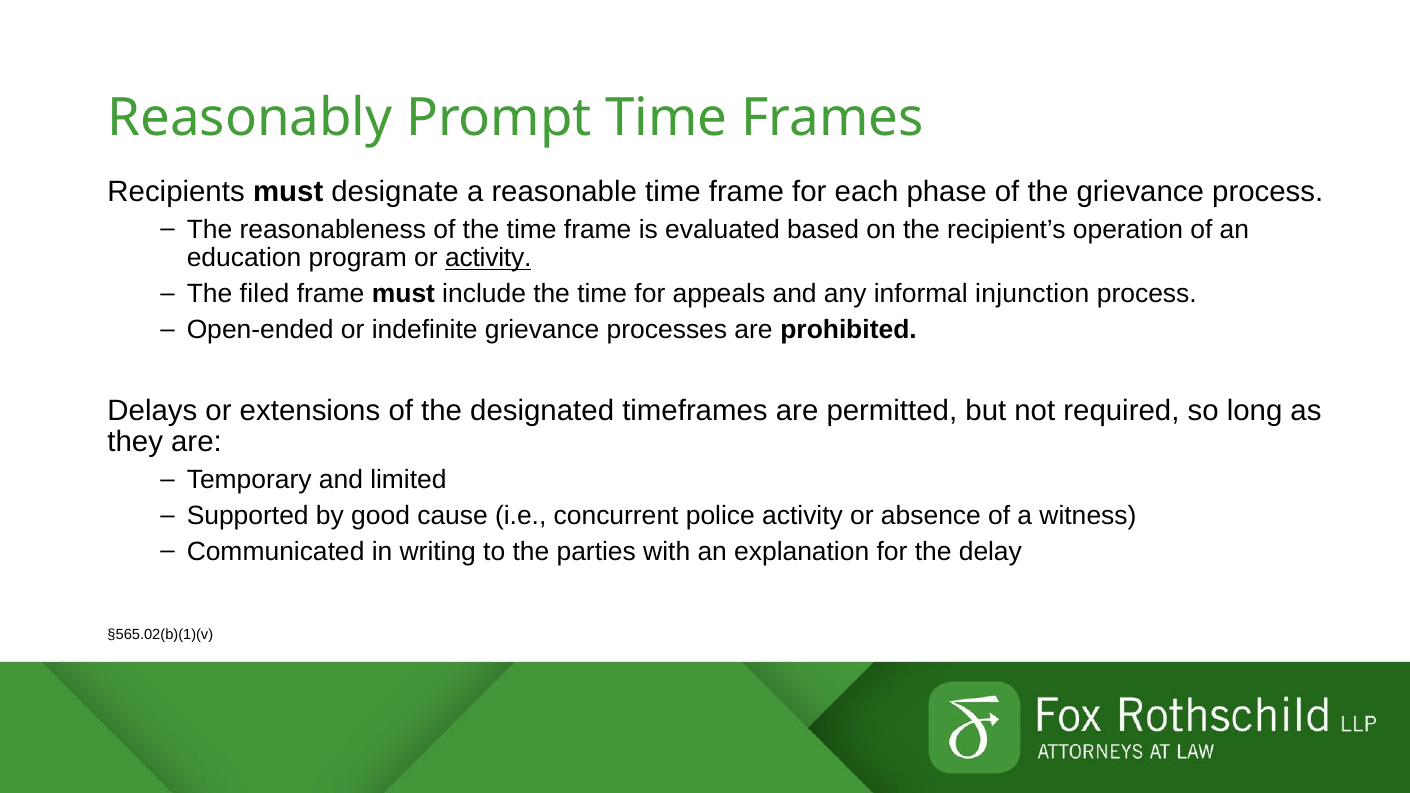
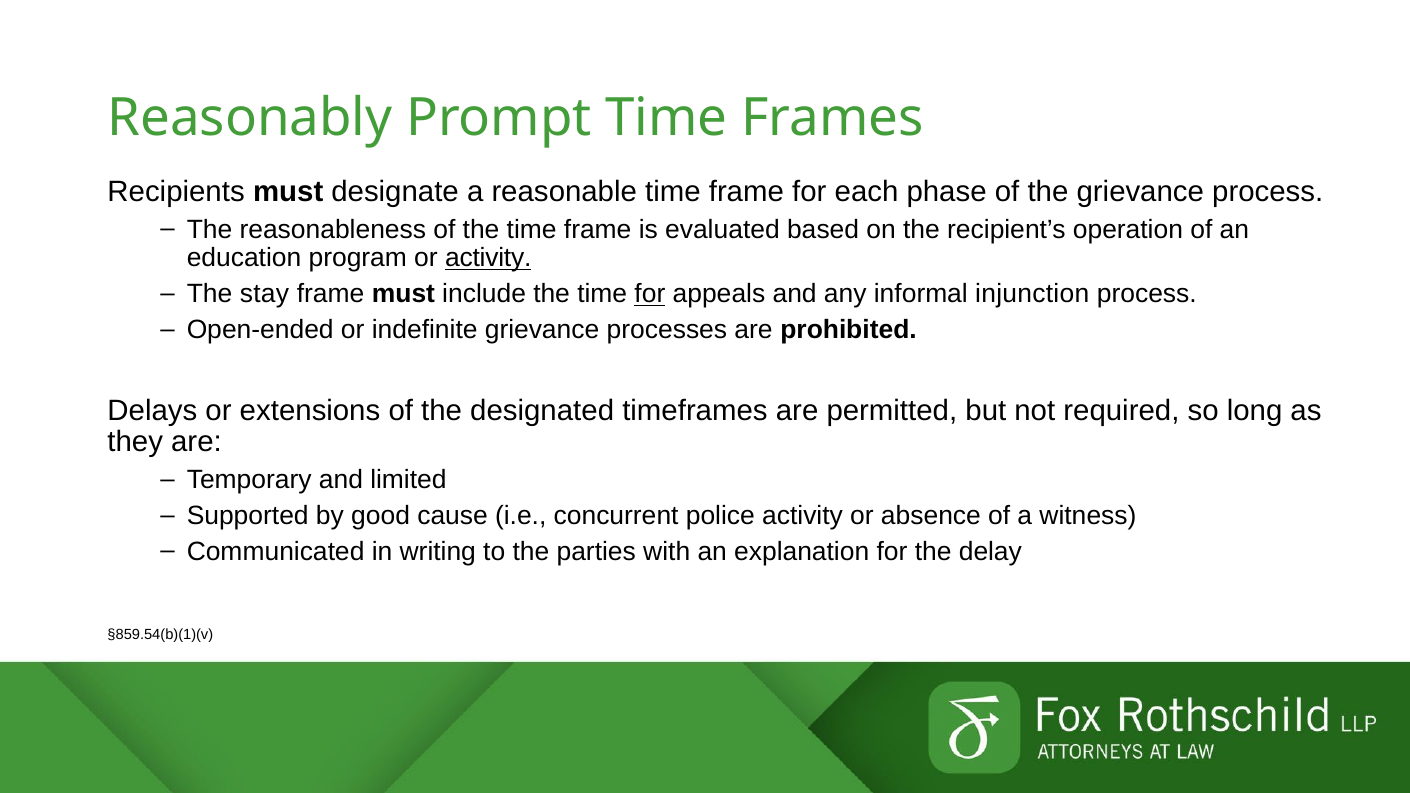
filed: filed -> stay
for at (650, 294) underline: none -> present
§565.02(b)(1)(v: §565.02(b)(1)(v -> §859.54(b)(1)(v
